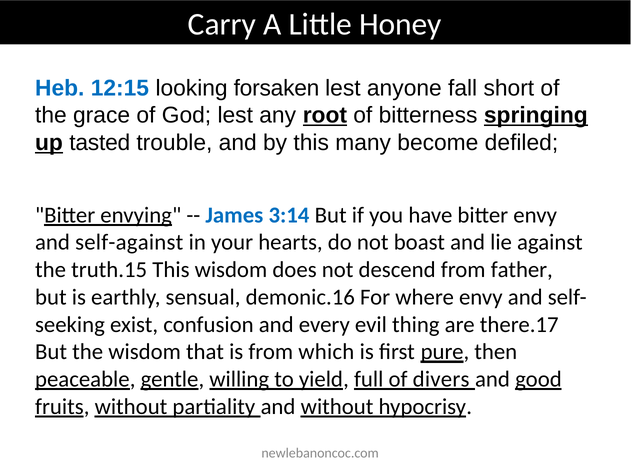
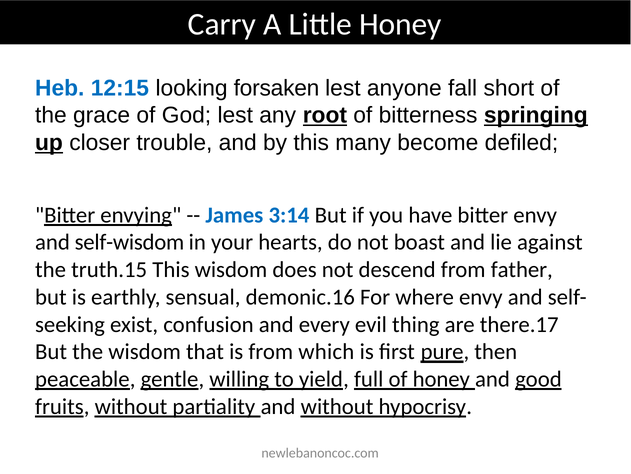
tasted: tasted -> closer
self-against: self-against -> self-wisdom
of divers: divers -> honey
